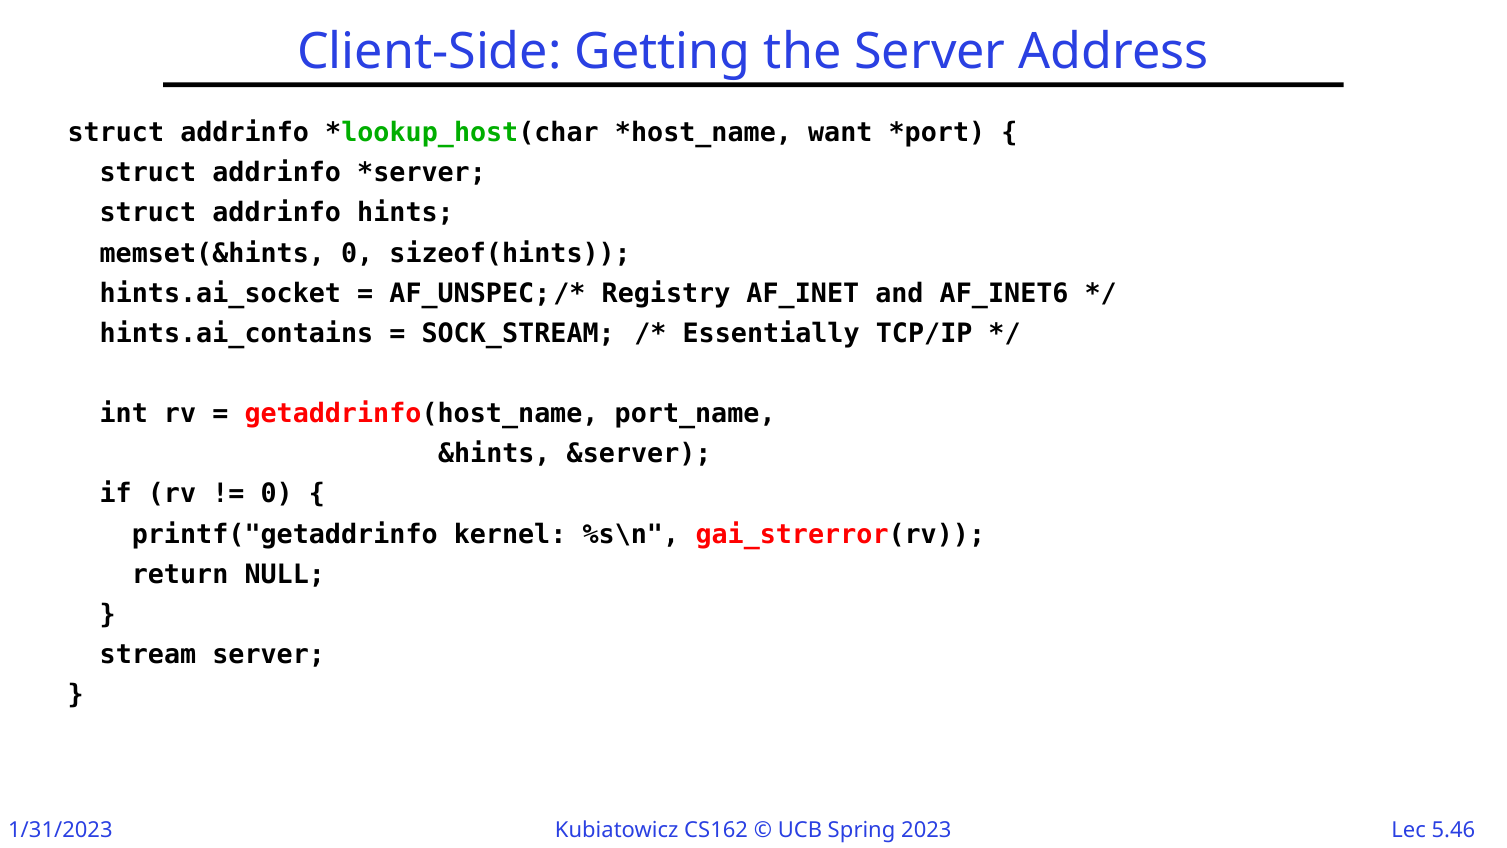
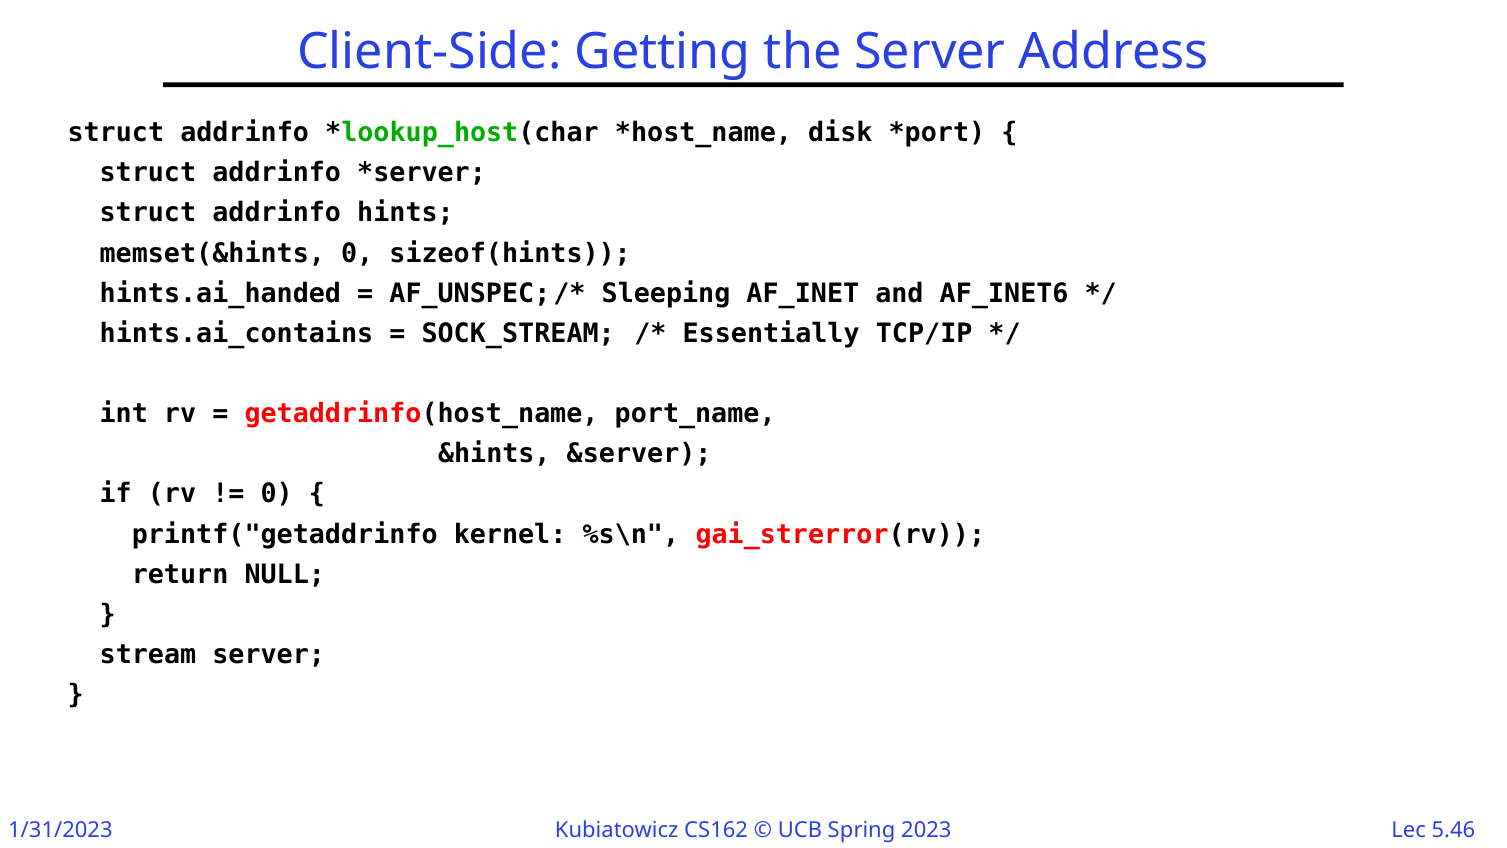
want: want -> disk
hints.ai_socket: hints.ai_socket -> hints.ai_handed
Registry: Registry -> Sleeping
